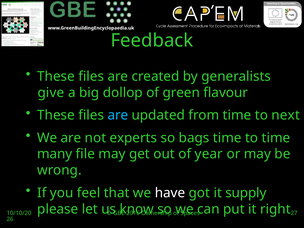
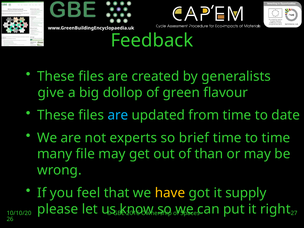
next: next -> date
bags: bags -> brief
year: year -> than
have colour: white -> yellow
